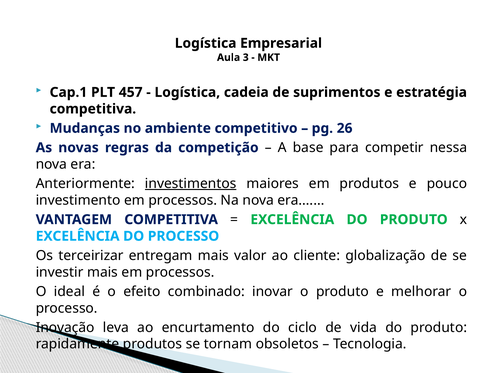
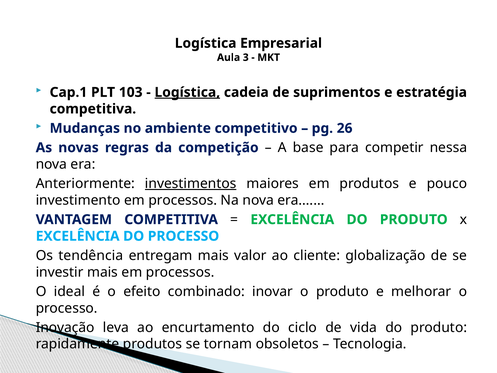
457: 457 -> 103
Logística at (187, 92) underline: none -> present
terceirizar: terceirizar -> tendência
